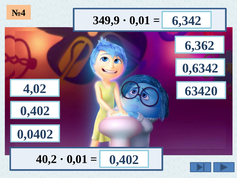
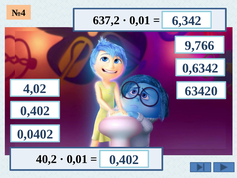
349,9: 349,9 -> 637,2
6,362: 6,362 -> 9,766
